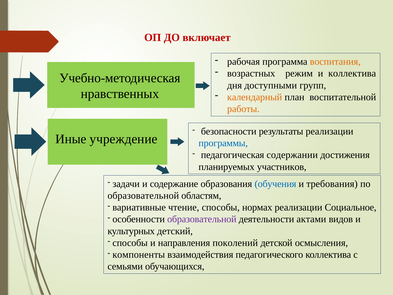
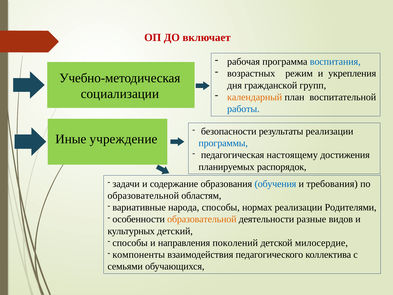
воспитания colour: orange -> blue
и коллектива: коллектива -> укрепления
доступными: доступными -> гражданской
нравственных: нравственных -> социализации
работы colour: orange -> blue
содержании: содержании -> настоящему
участников: участников -> распорядок
чтение: чтение -> народа
Социальное: Социальное -> Родителями
образовательной at (202, 219) colour: purple -> orange
актами: актами -> разные
осмысления: осмысления -> милосердие
